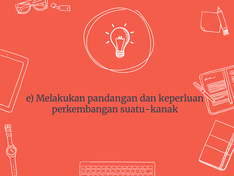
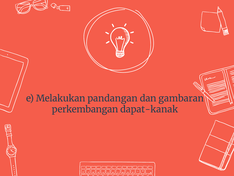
keperluan: keperluan -> gambaran
suatu-kanak: suatu-kanak -> dapat-kanak
